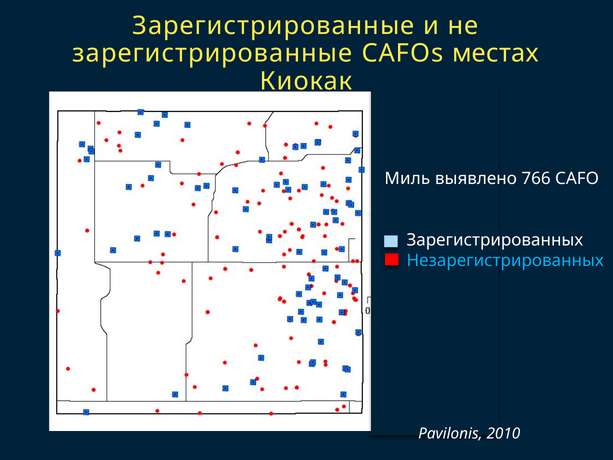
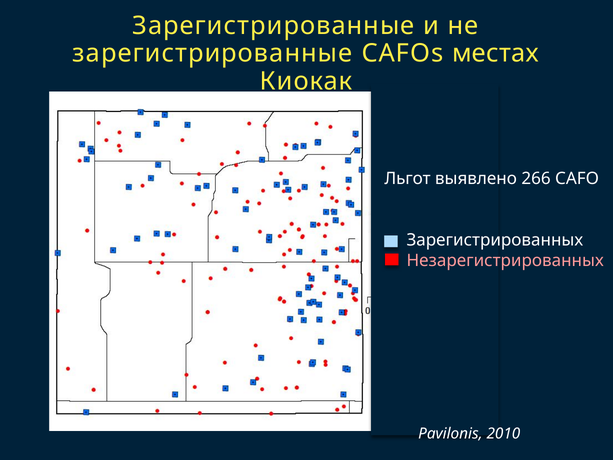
Миль: Миль -> Льгот
766: 766 -> 266
Незарегистрированных colour: light blue -> pink
